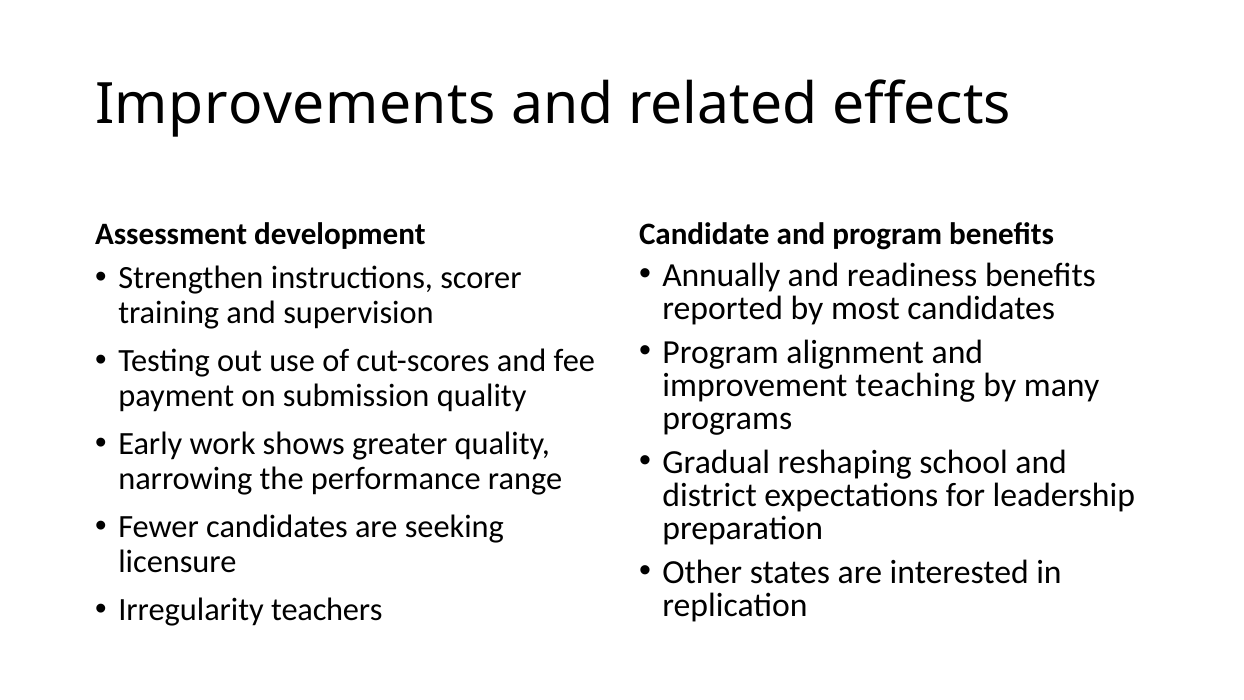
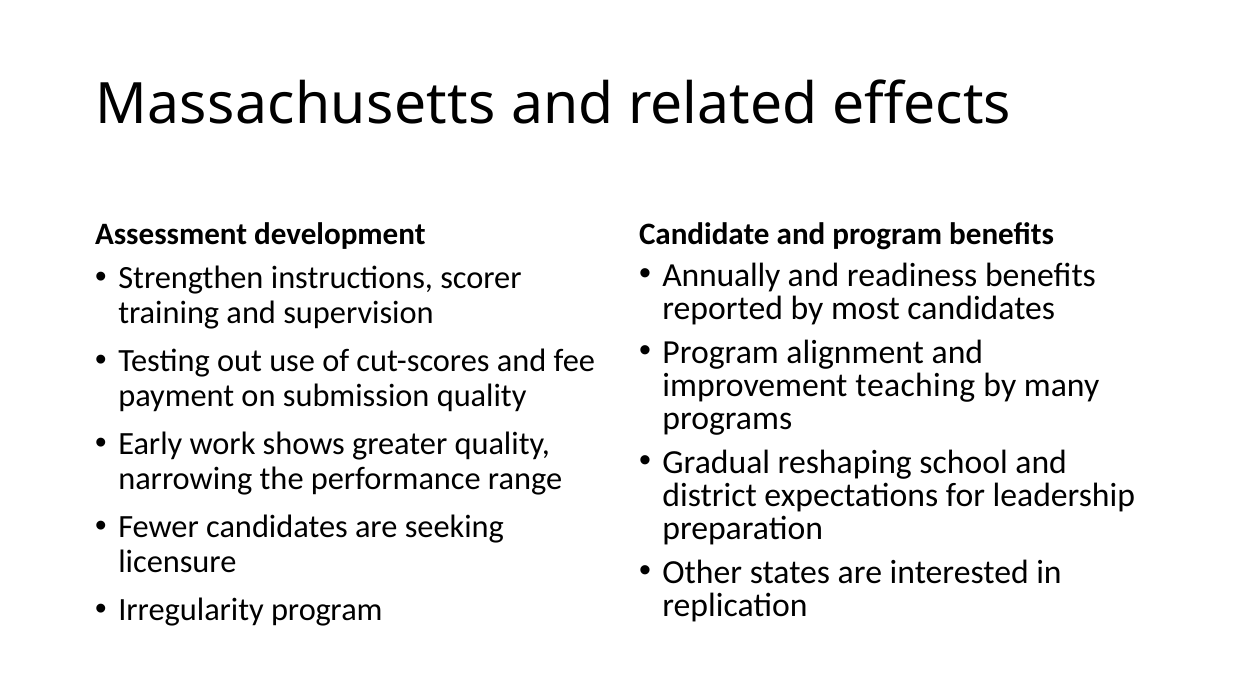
Improvements: Improvements -> Massachusetts
Irregularity teachers: teachers -> program
